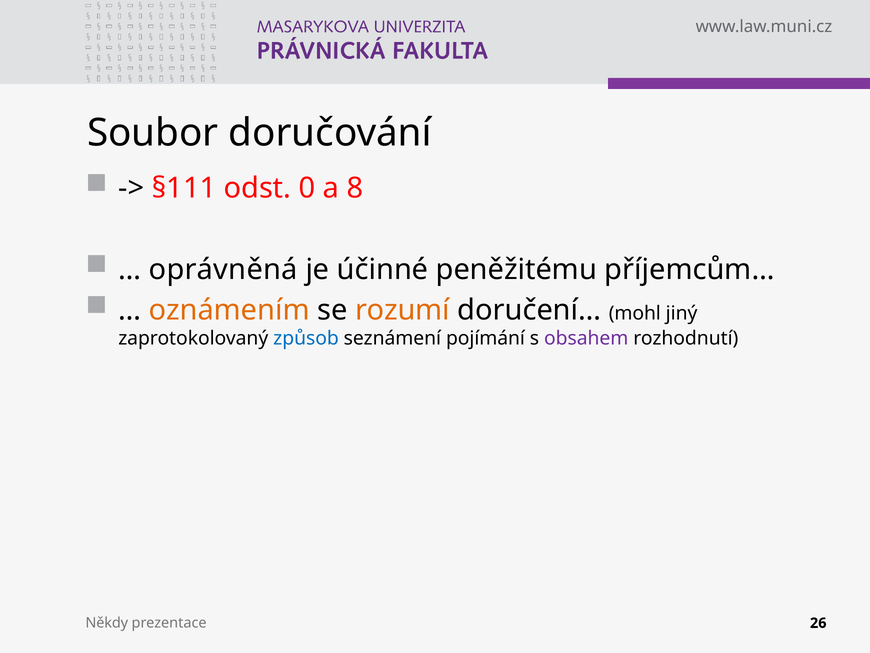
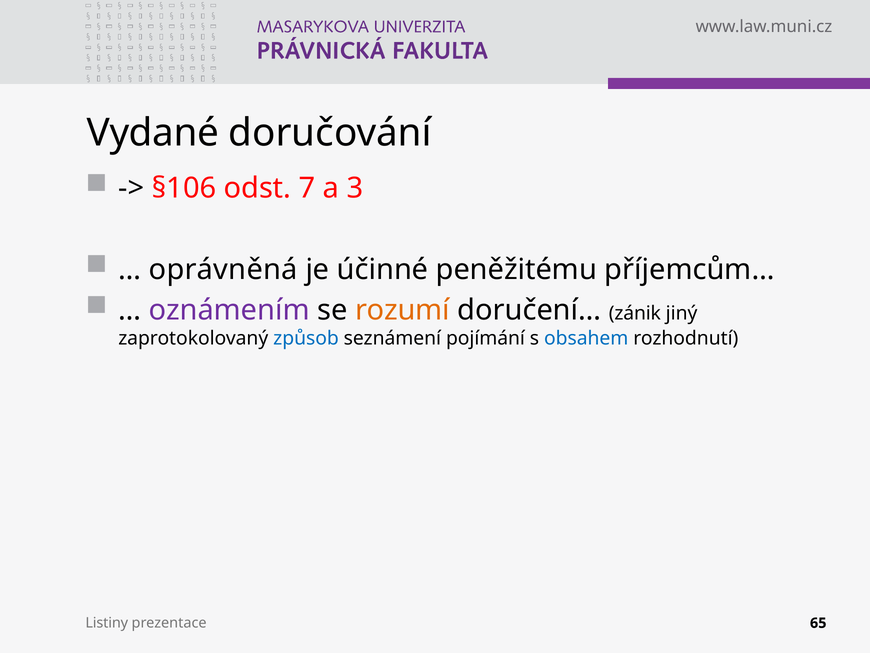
Soubor: Soubor -> Vydané
§111: §111 -> §106
0: 0 -> 7
8: 8 -> 3
oznámením colour: orange -> purple
mohl: mohl -> zánik
obsahem colour: purple -> blue
Někdy: Někdy -> Listiny
26: 26 -> 65
